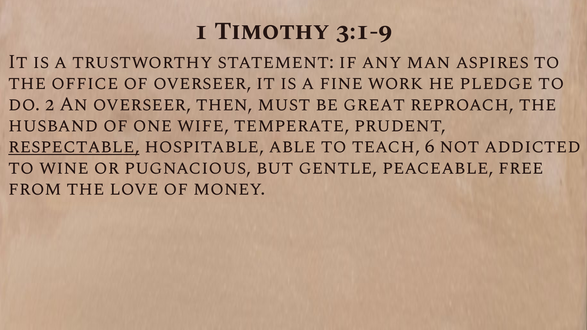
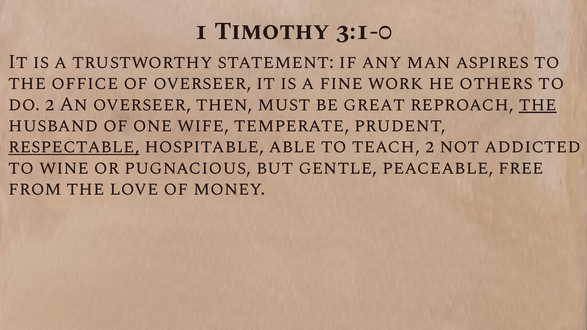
3:1-9: 3:1-9 -> 3:1-0
pledge: pledge -> others
the at (538, 104) underline: none -> present
teach 6: 6 -> 2
